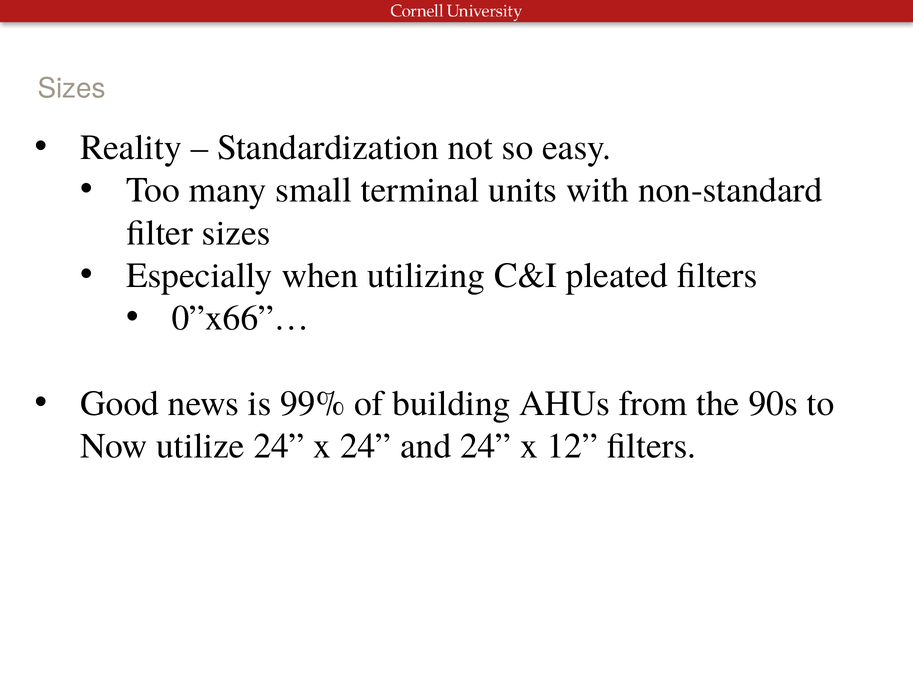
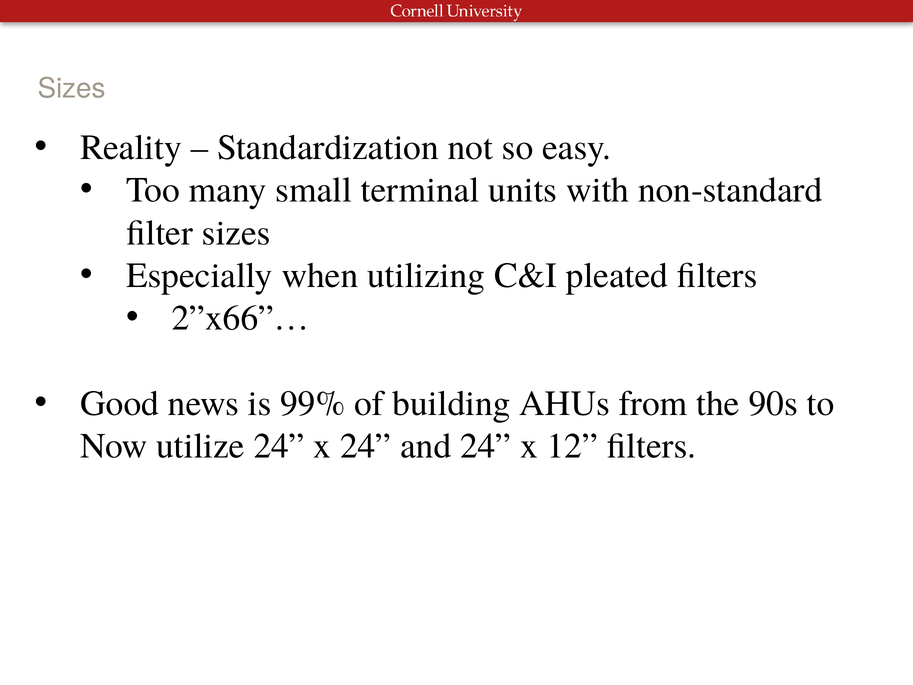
0”x66”…: 0”x66”… -> 2”x66”…
